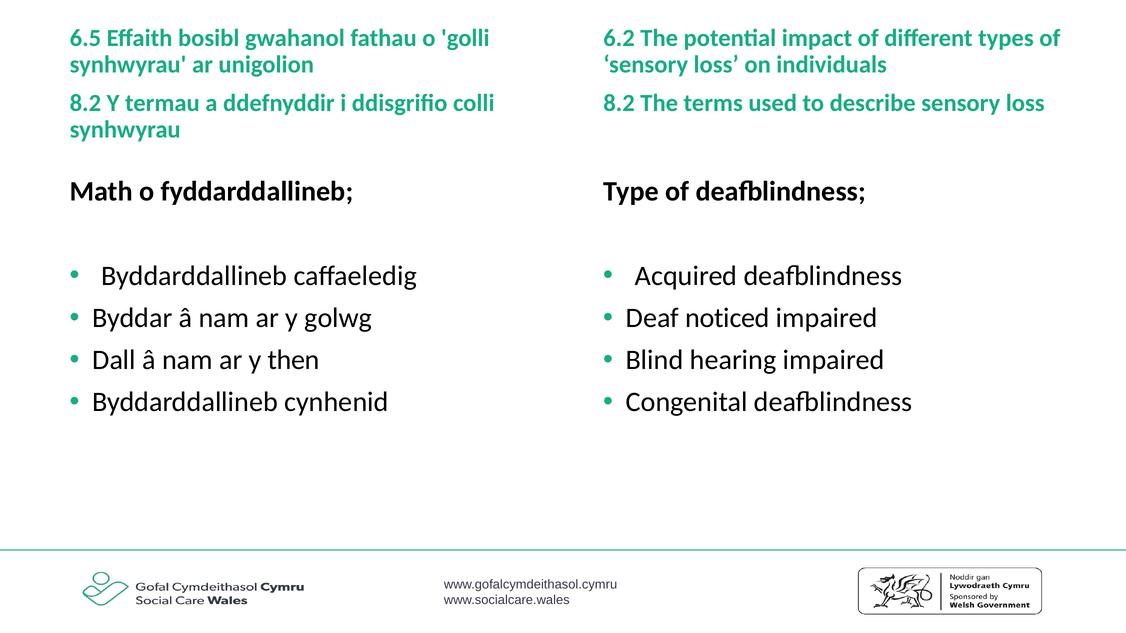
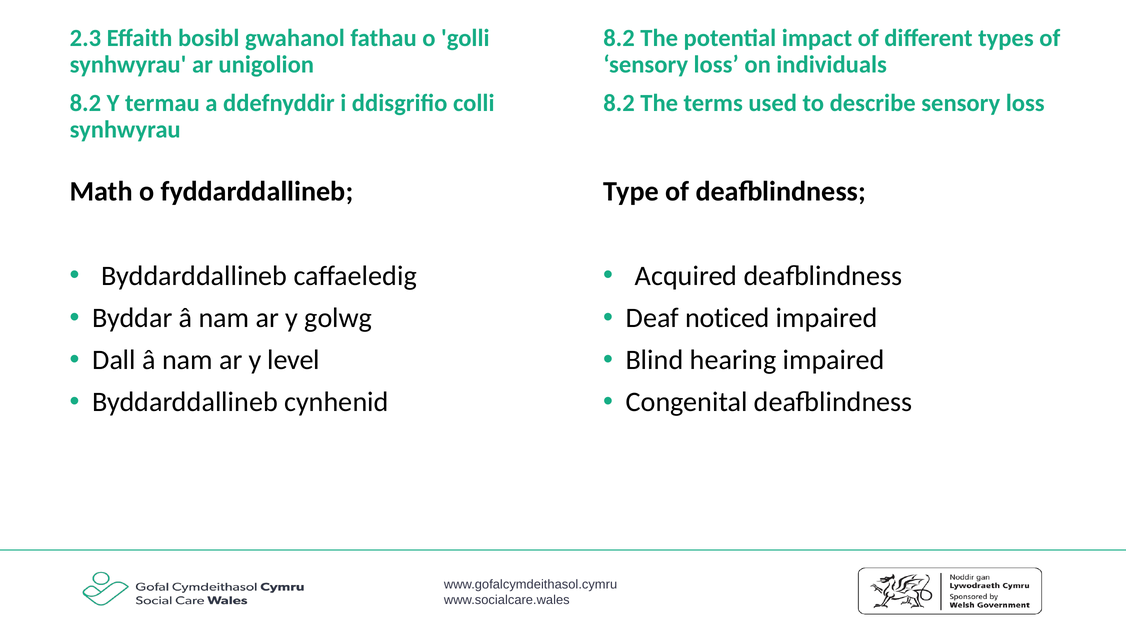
6.5: 6.5 -> 2.3
6.2 at (619, 38): 6.2 -> 8.2
then: then -> level
